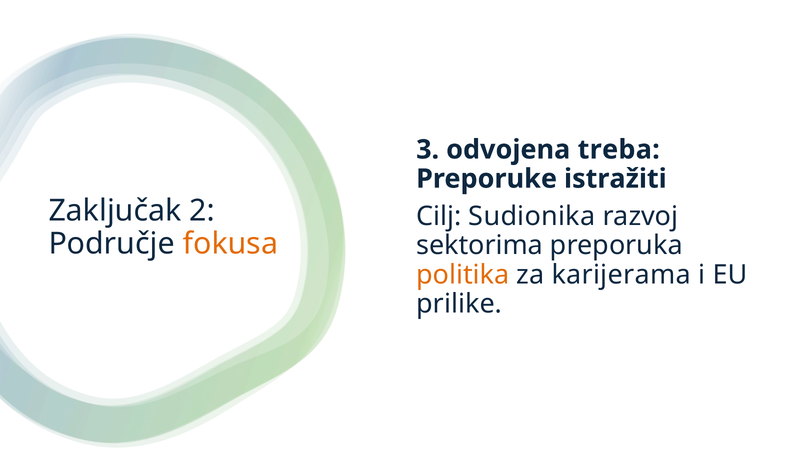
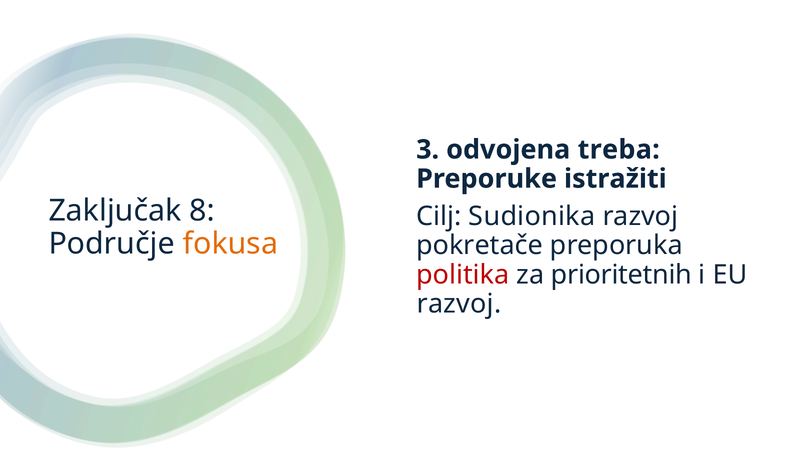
2: 2 -> 8
sektorima: sektorima -> pokretače
politika colour: orange -> red
karijerama: karijerama -> prioritetnih
prilike at (459, 304): prilike -> razvoj
